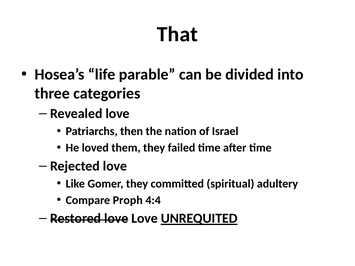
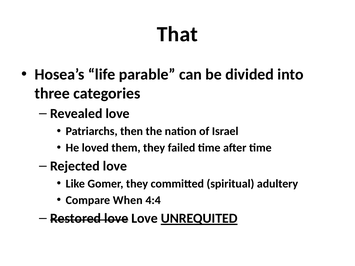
Proph: Proph -> When
